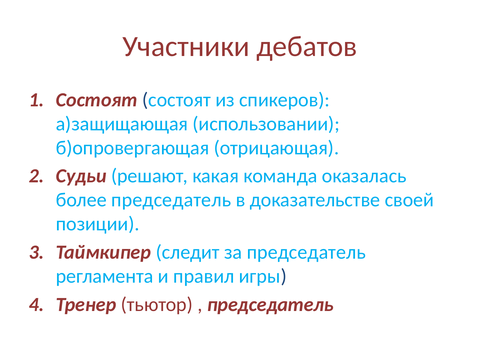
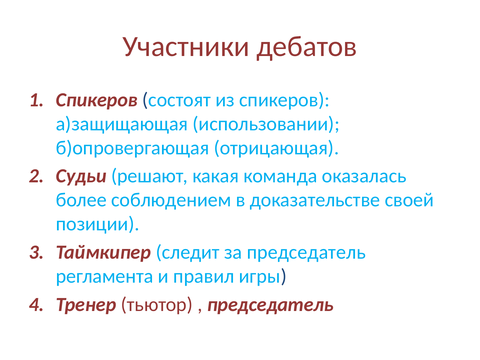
Состоят at (97, 100): Состоят -> Спикеров
более председатель: председатель -> соблюдением
